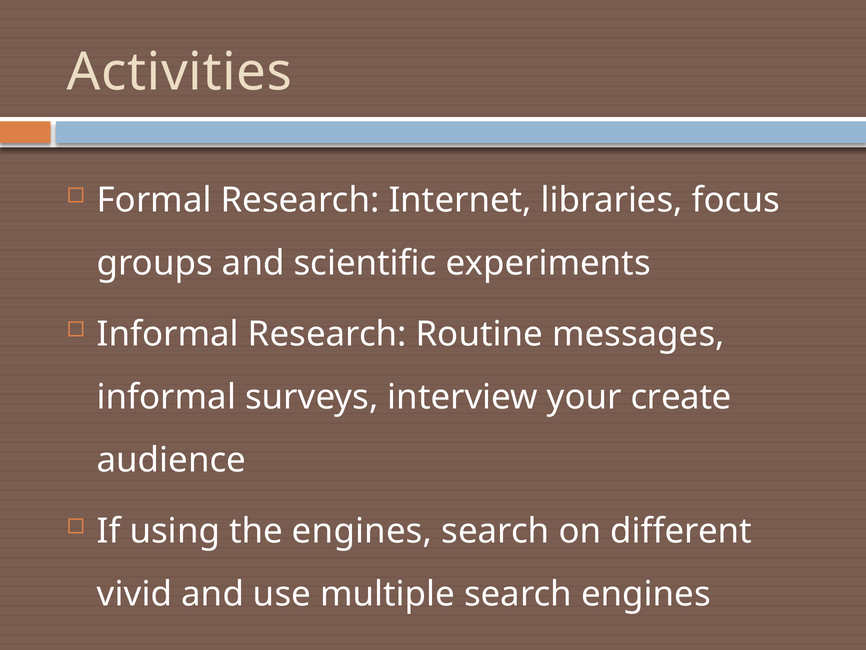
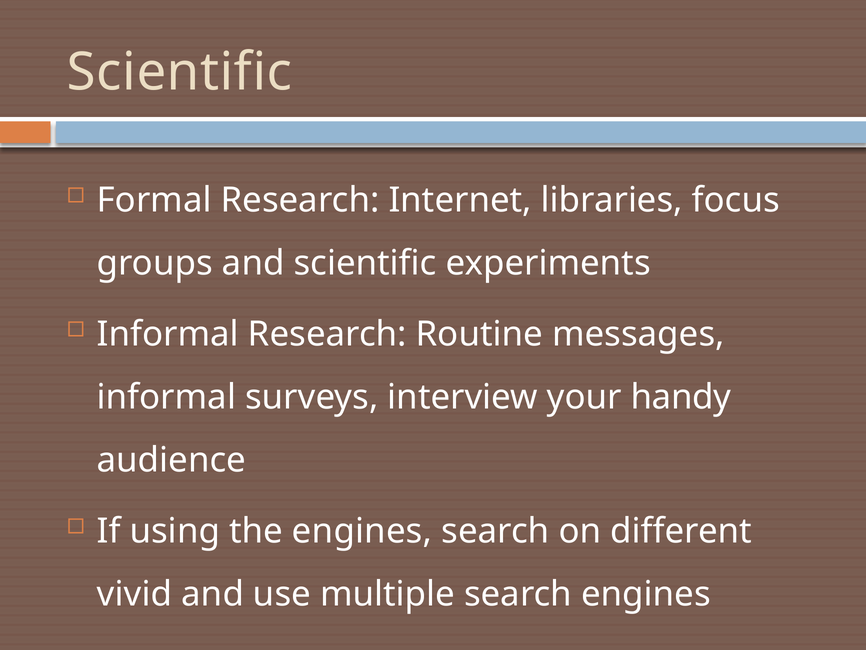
Activities at (180, 72): Activities -> Scientific
create: create -> handy
